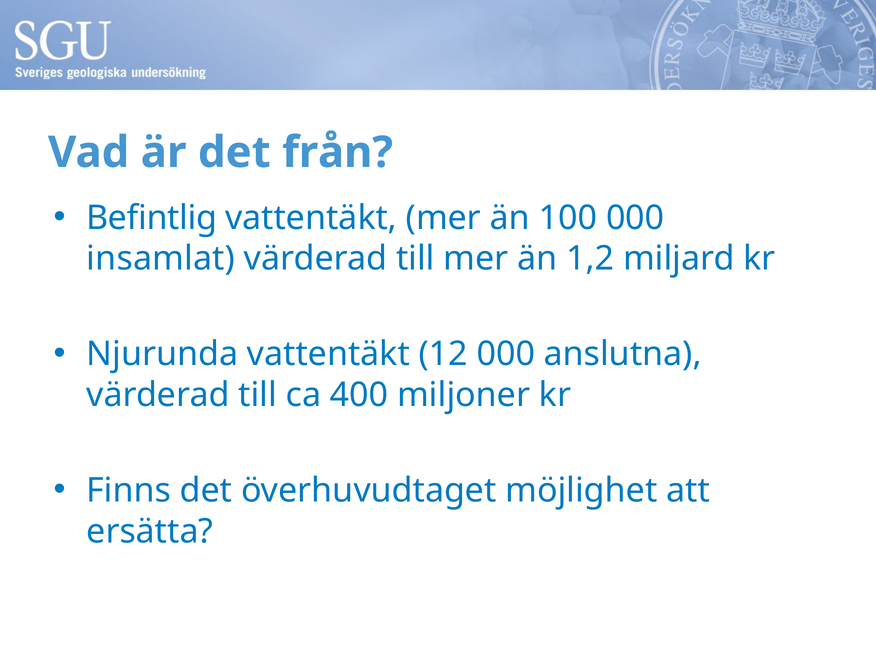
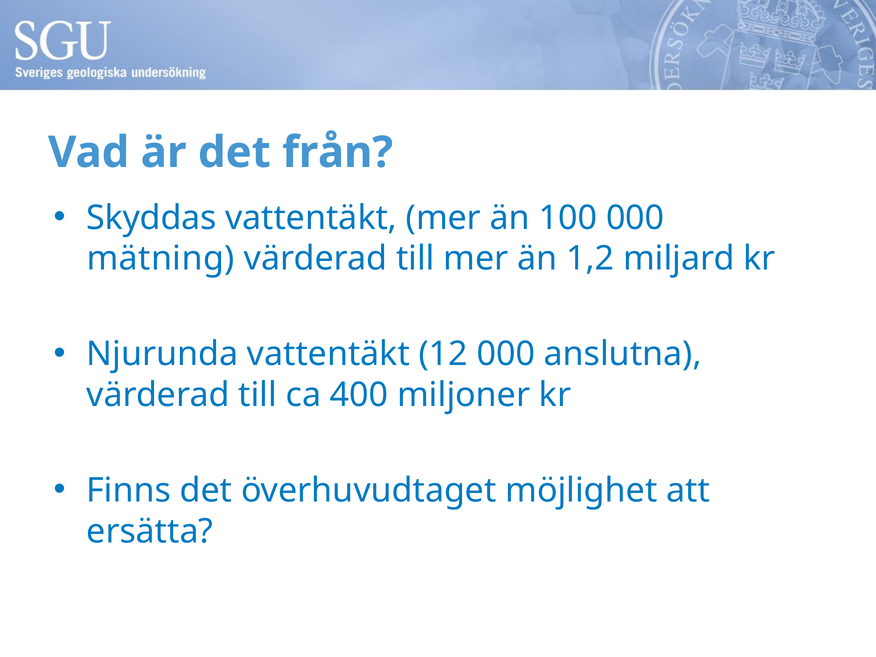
Befintlig: Befintlig -> Skyddas
insamlat: insamlat -> mätning
